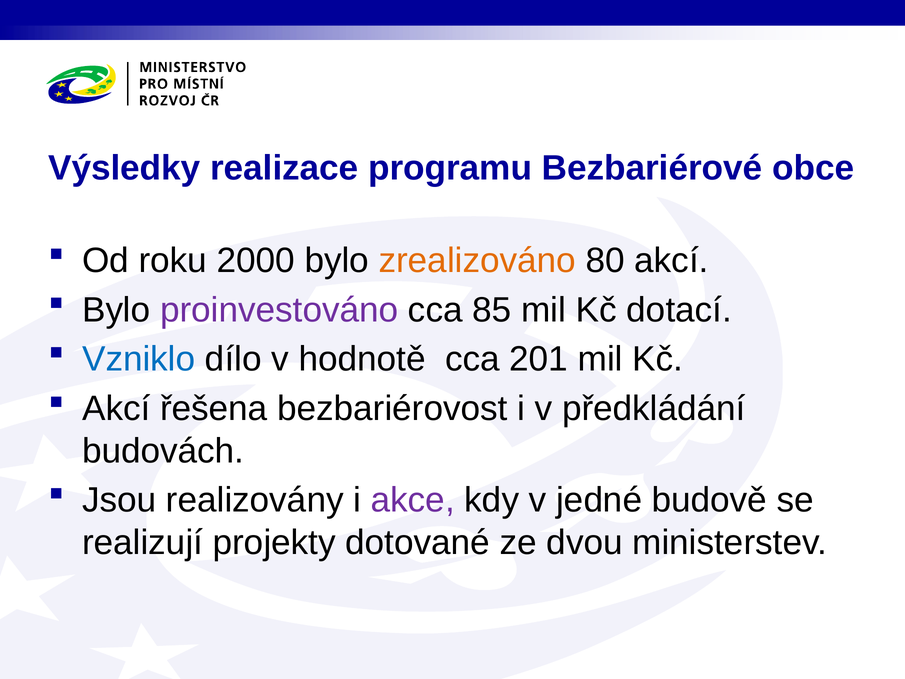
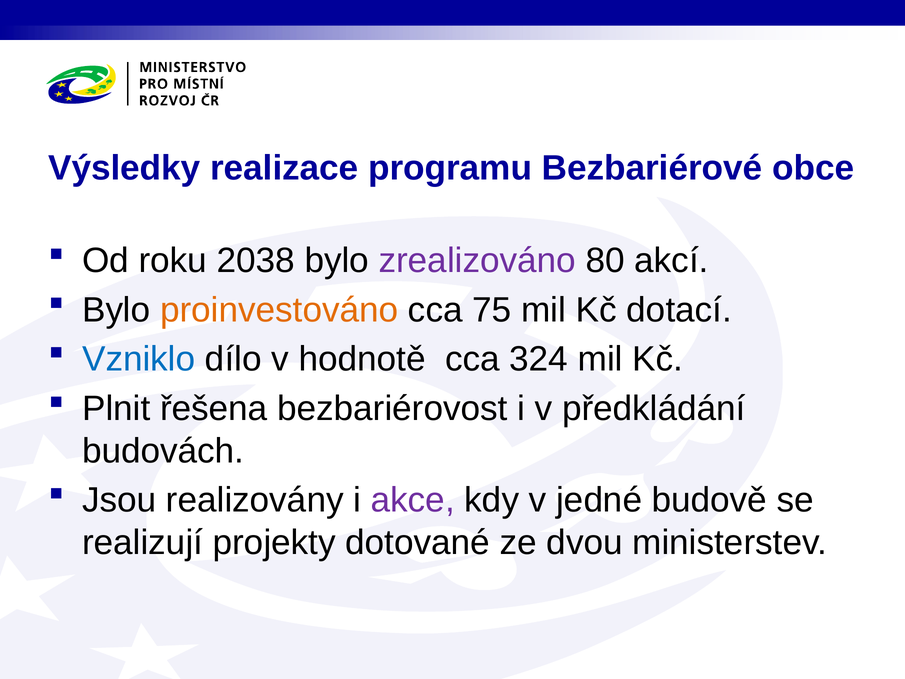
2000: 2000 -> 2038
zrealizováno colour: orange -> purple
proinvestováno colour: purple -> orange
85: 85 -> 75
201: 201 -> 324
Akcí at (116, 409): Akcí -> Plnit
